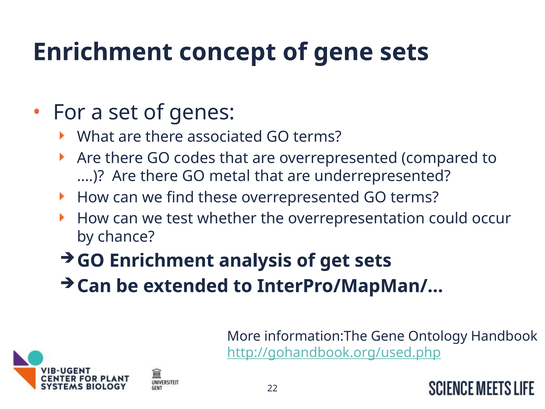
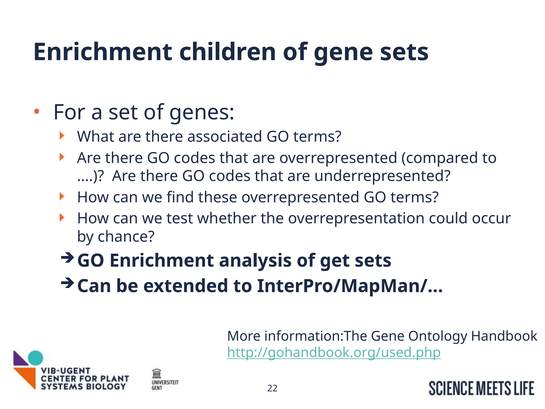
concept: concept -> children
metal at (230, 176): metal -> codes
